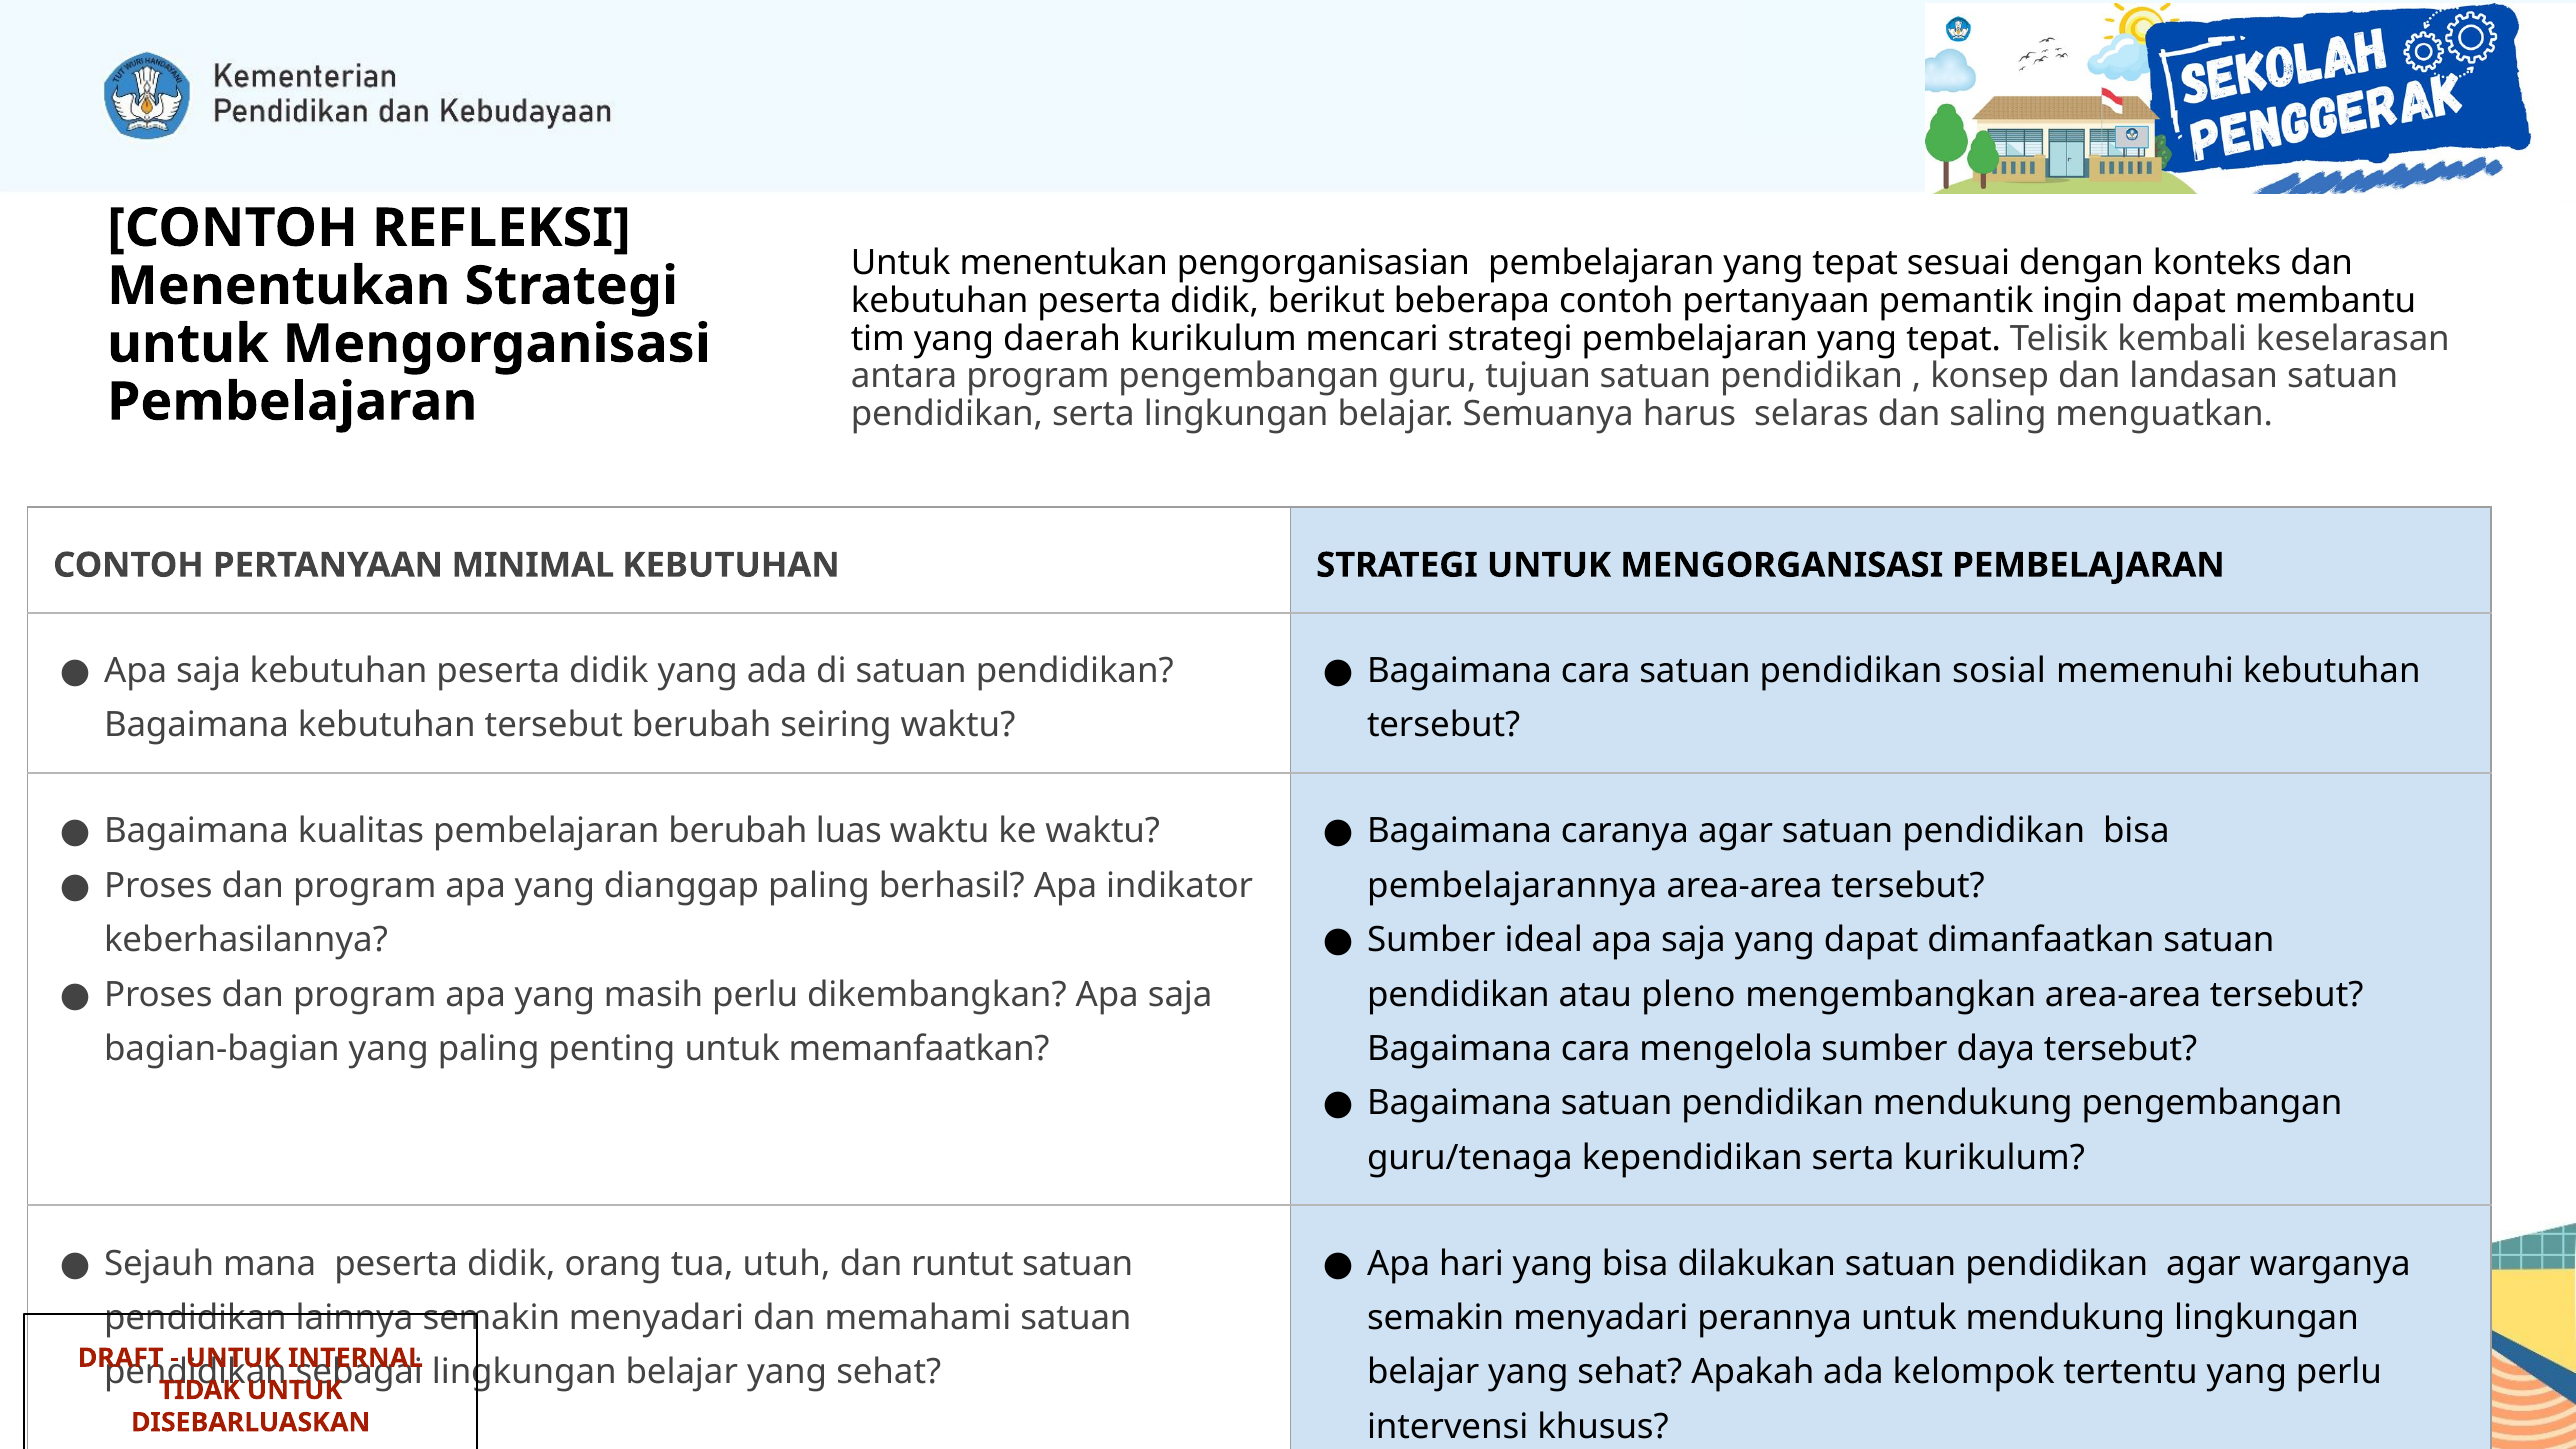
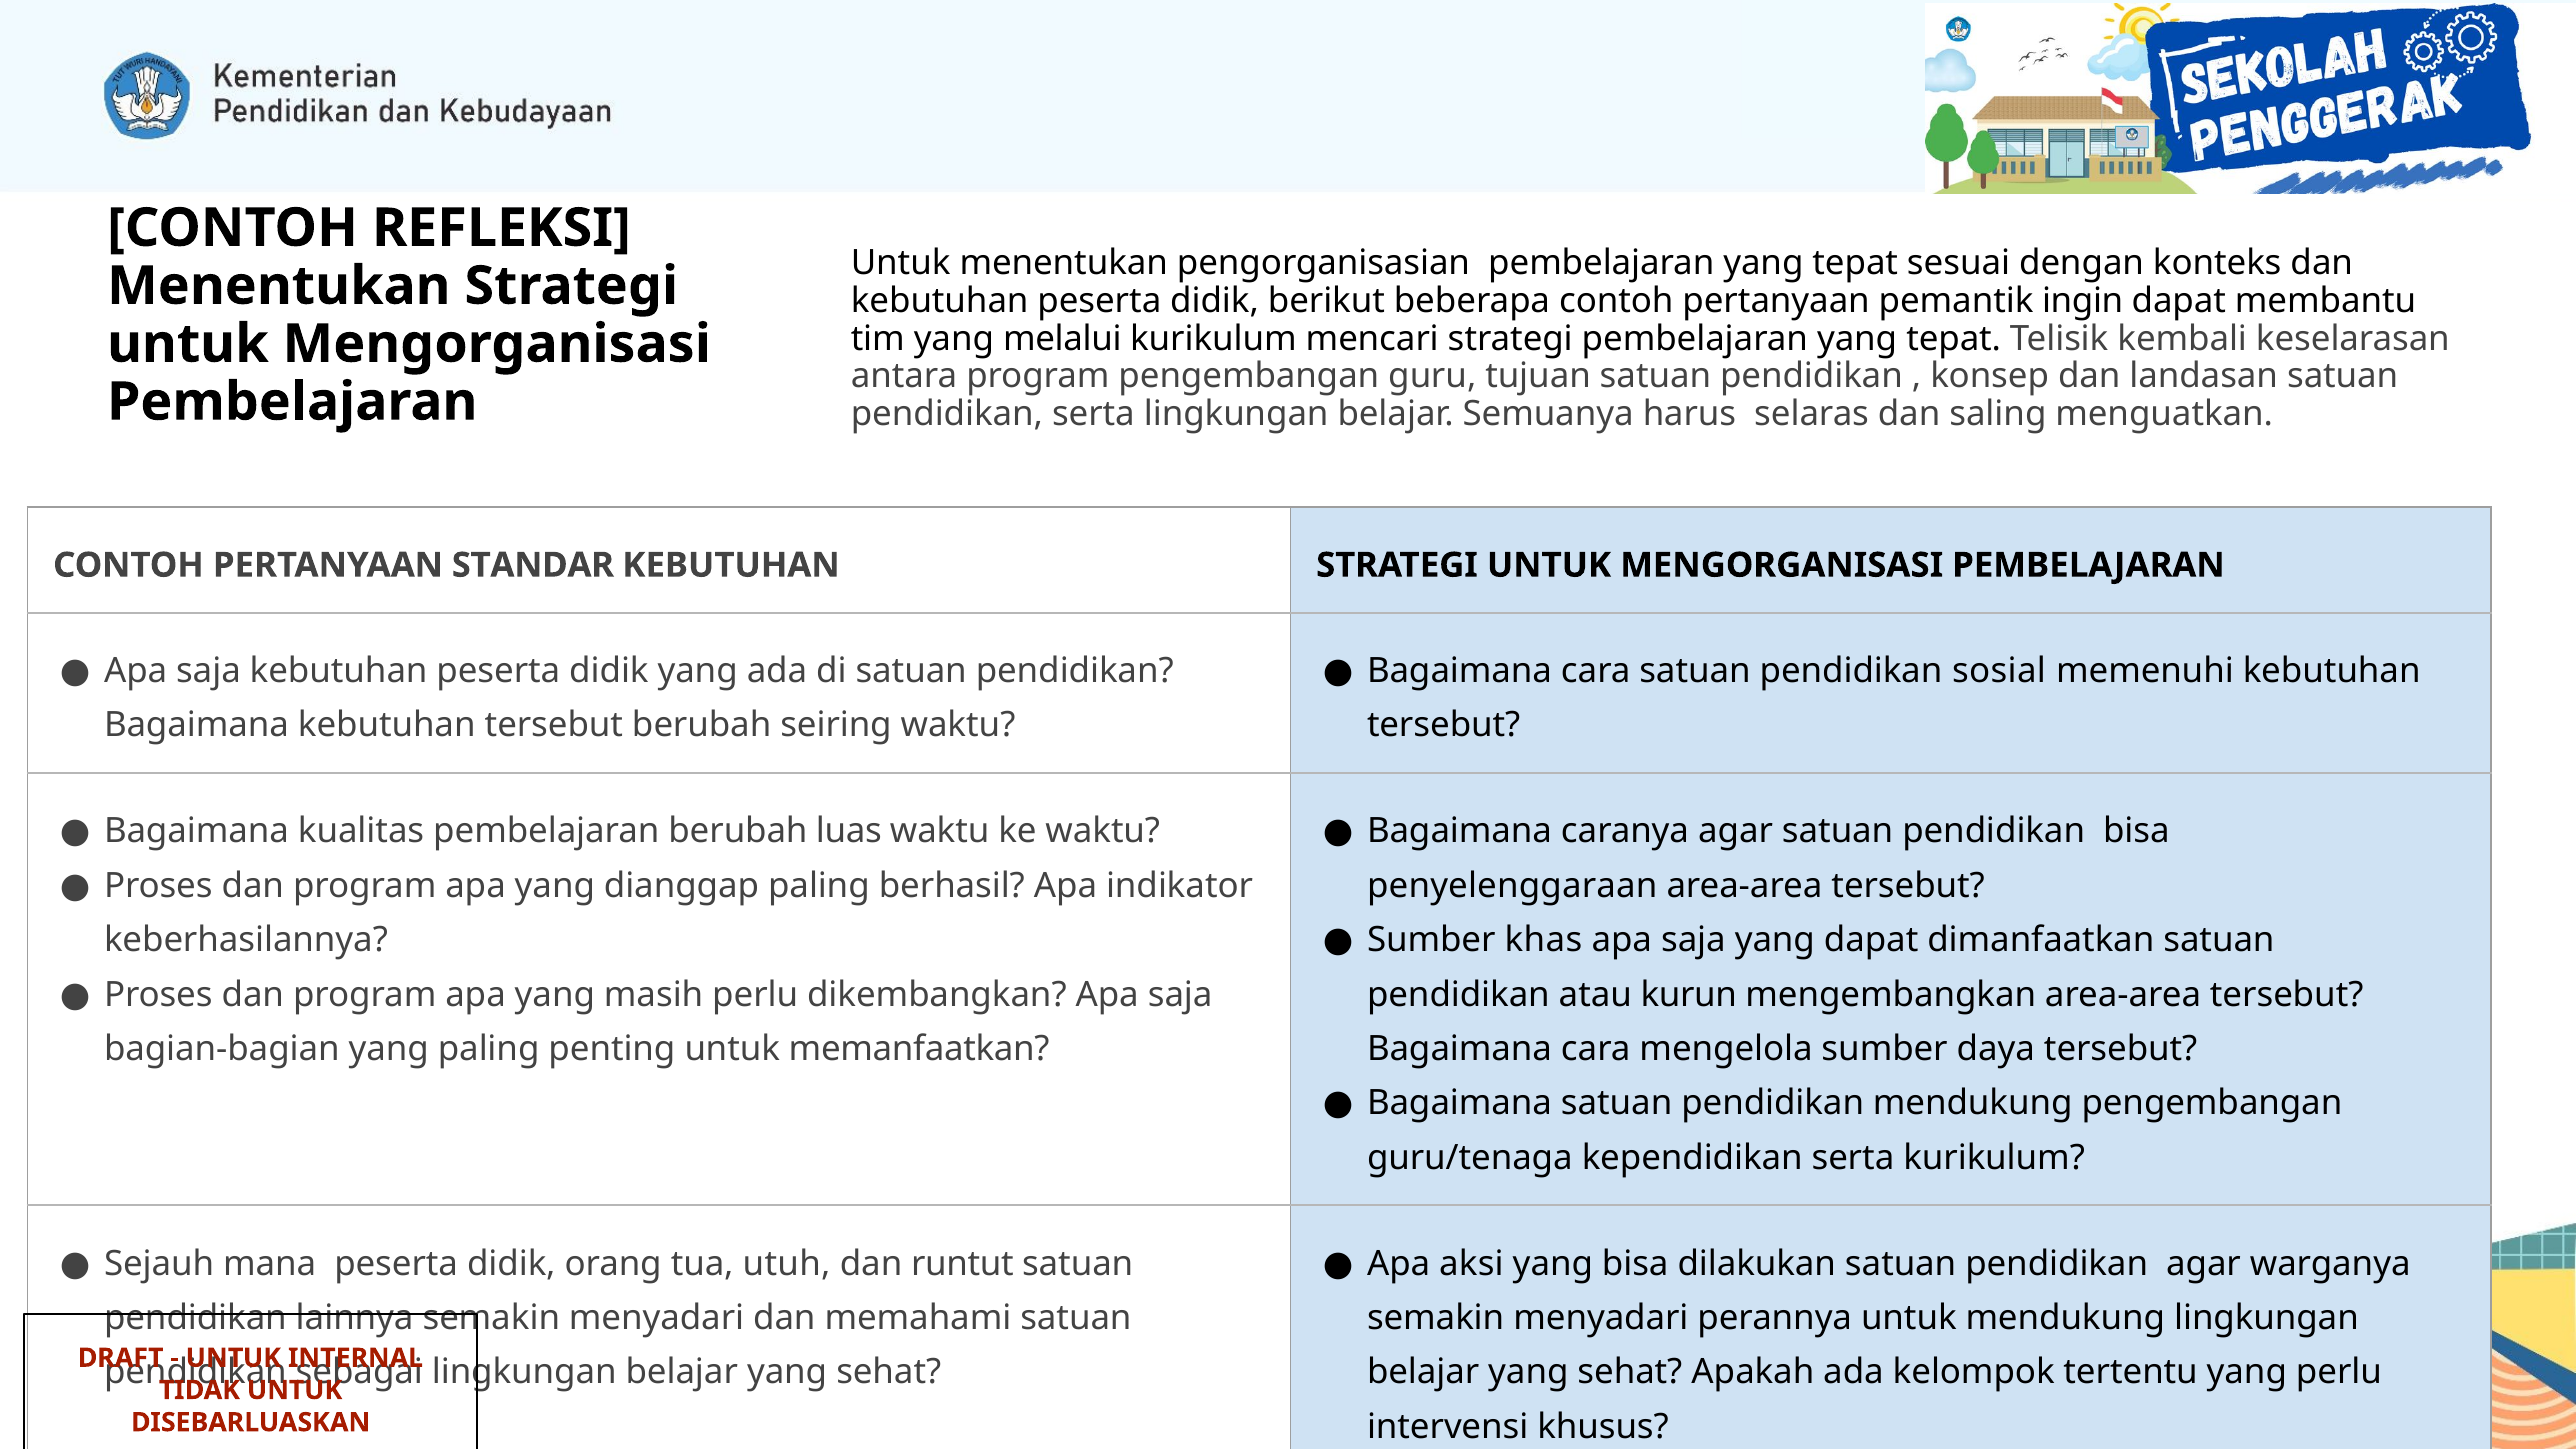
daerah: daerah -> melalui
MINIMAL: MINIMAL -> STANDAR
pembelajarannya: pembelajarannya -> penyelenggaraan
ideal: ideal -> khas
pleno: pleno -> kurun
hari: hari -> aksi
